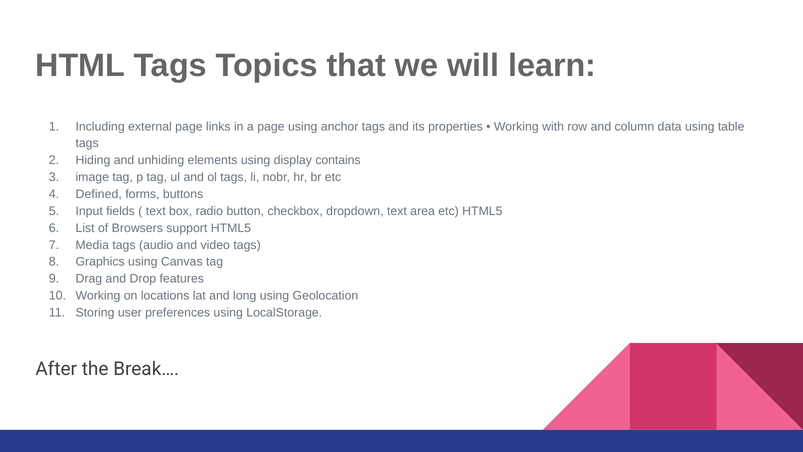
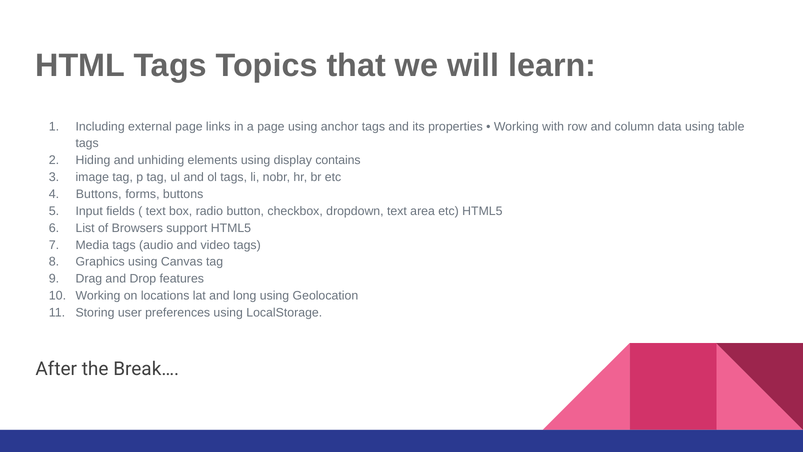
Defined at (99, 194): Defined -> Buttons
